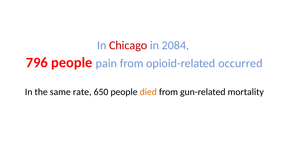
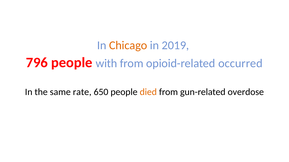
Chicago colour: red -> orange
2084: 2084 -> 2019
pain: pain -> with
mortality: mortality -> overdose
